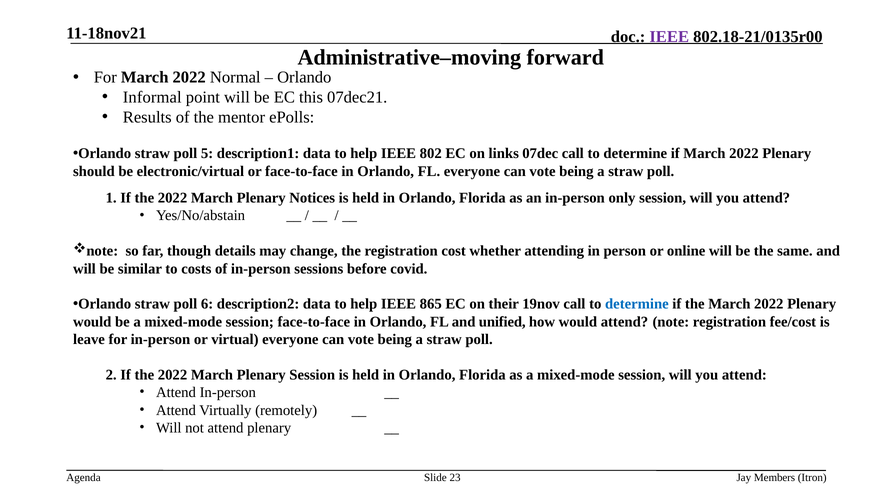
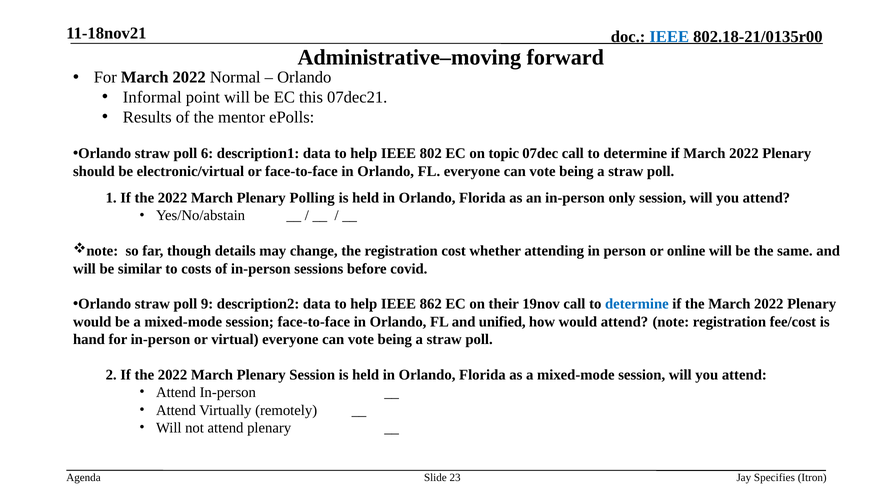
IEEE at (669, 37) colour: purple -> blue
5: 5 -> 6
links: links -> topic
Notices: Notices -> Polling
6: 6 -> 9
865: 865 -> 862
leave: leave -> hand
Members: Members -> Specifies
